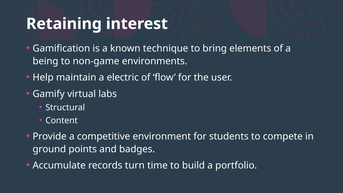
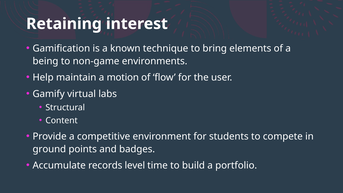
electric: electric -> motion
turn: turn -> level
